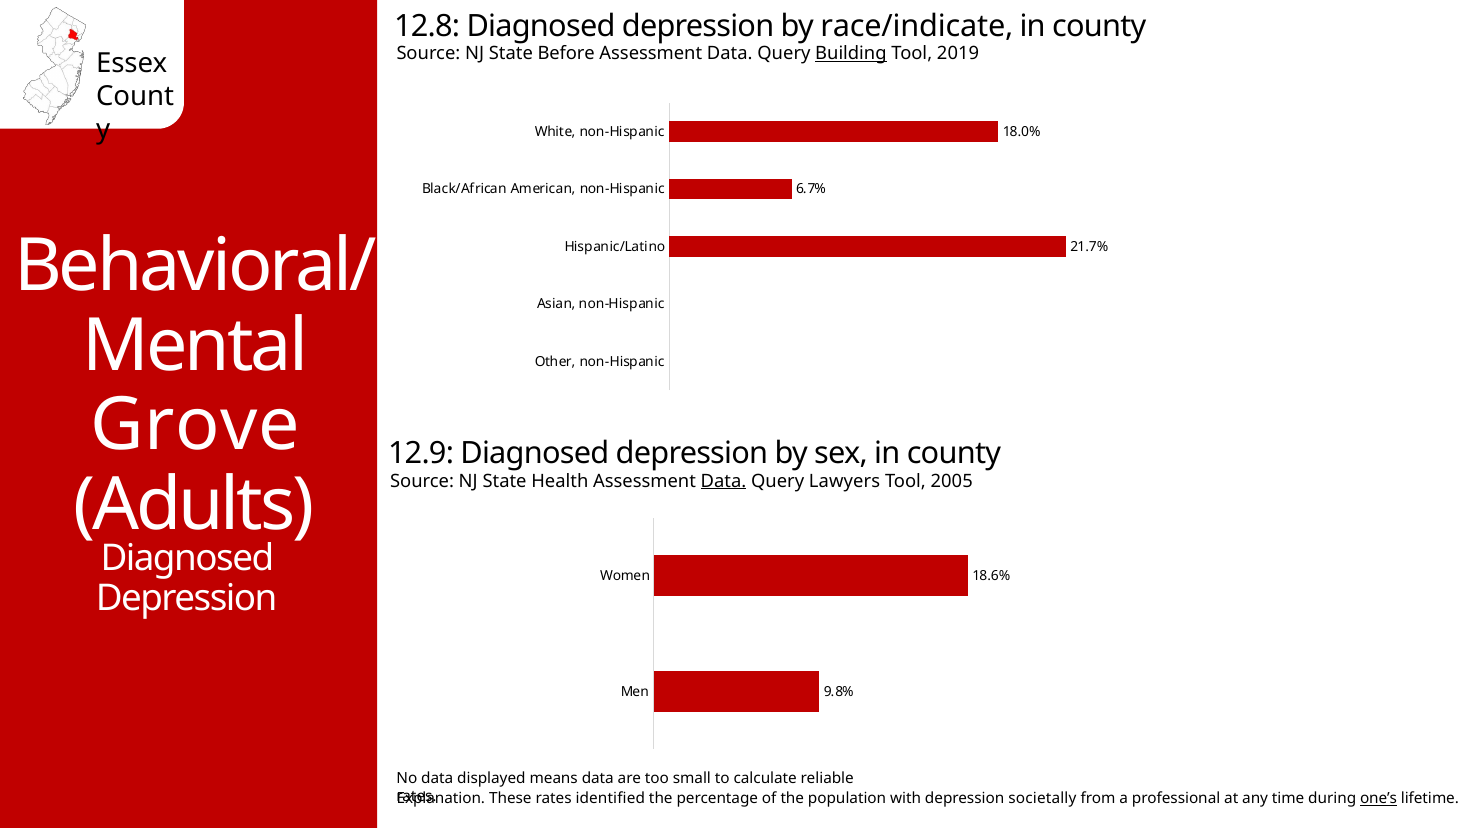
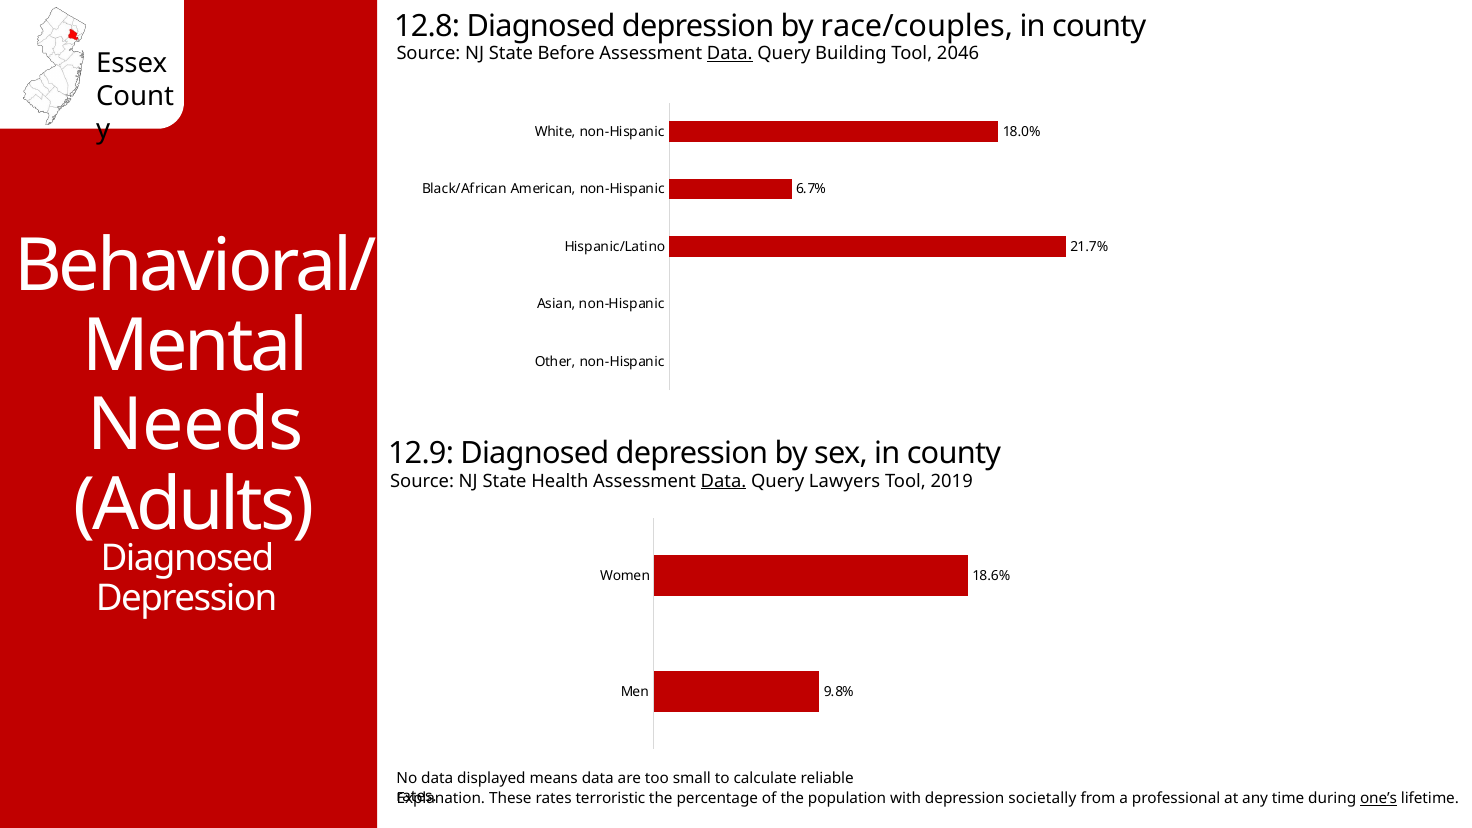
race/indicate: race/indicate -> race/couples
Data at (730, 54) underline: none -> present
Building underline: present -> none
2019: 2019 -> 2046
Grove: Grove -> Needs
2005: 2005 -> 2019
identified: identified -> terroristic
